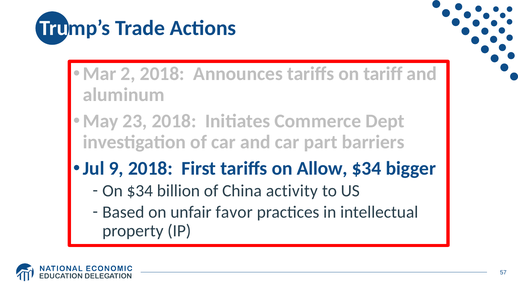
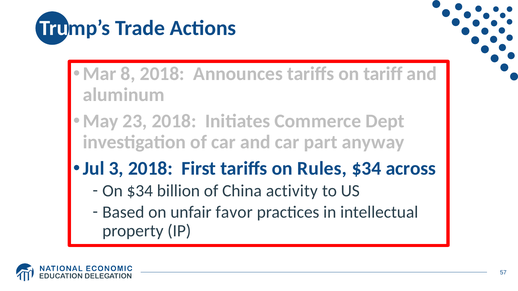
2: 2 -> 8
barriers: barriers -> anyway
9: 9 -> 3
Allow: Allow -> Rules
bigger: bigger -> across
